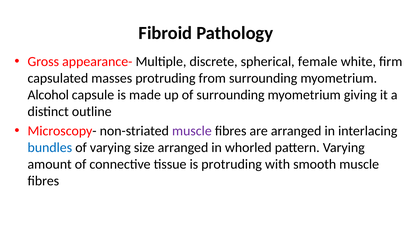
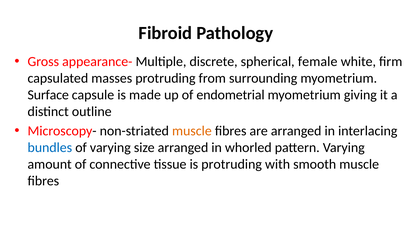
Alcohol: Alcohol -> Surface
of surrounding: surrounding -> endometrial
muscle at (192, 131) colour: purple -> orange
